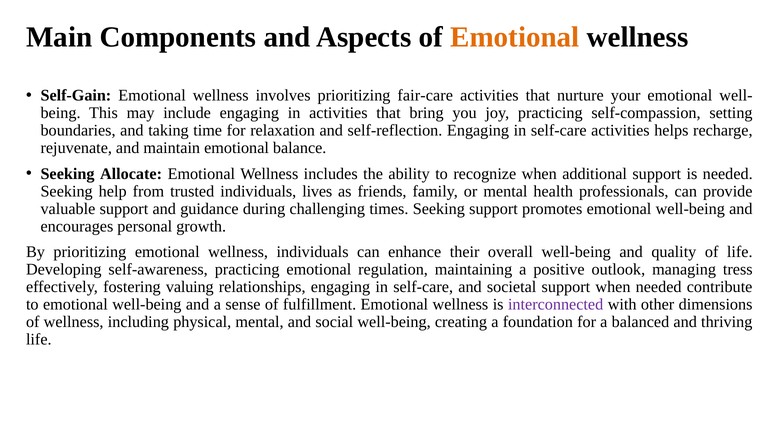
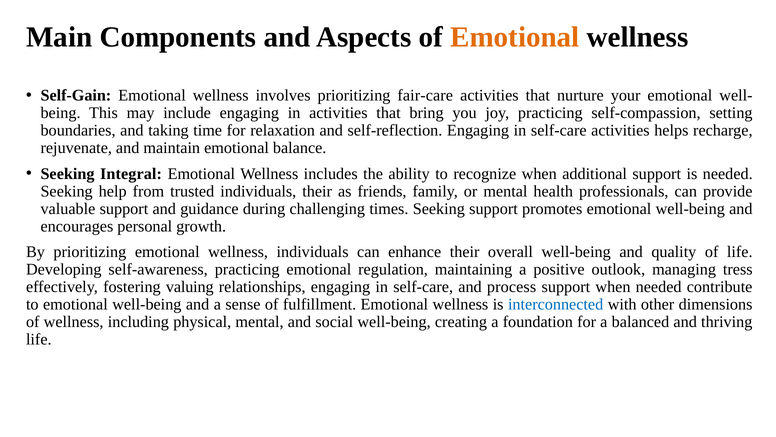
Allocate: Allocate -> Integral
individuals lives: lives -> their
societal: societal -> process
interconnected colour: purple -> blue
